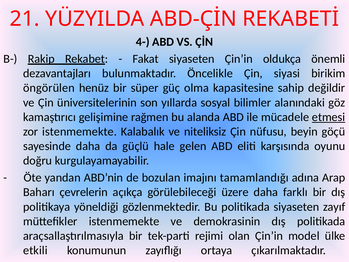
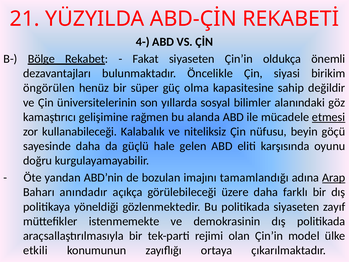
Rakip: Rakip -> Bölge
zor istenmemekte: istenmemekte -> kullanabileceği
Arap underline: none -> present
çevrelerin: çevrelerin -> anındadır
